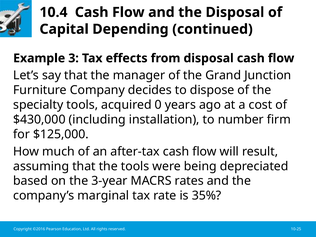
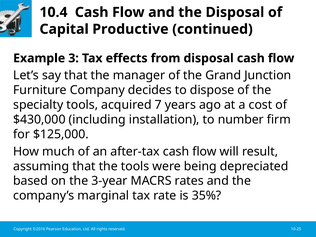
Depending: Depending -> Productive
0: 0 -> 7
